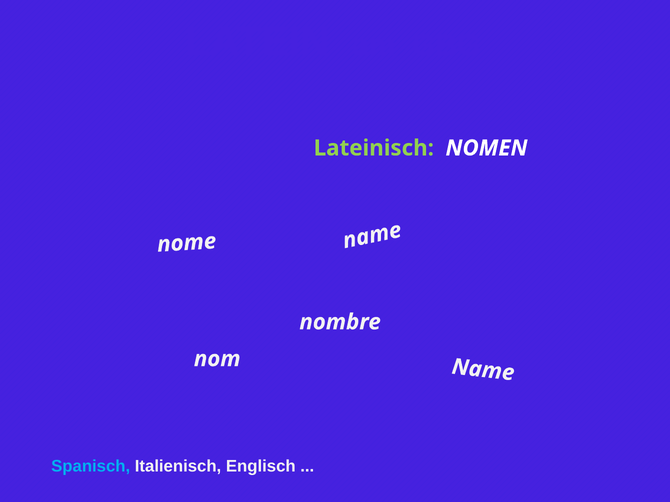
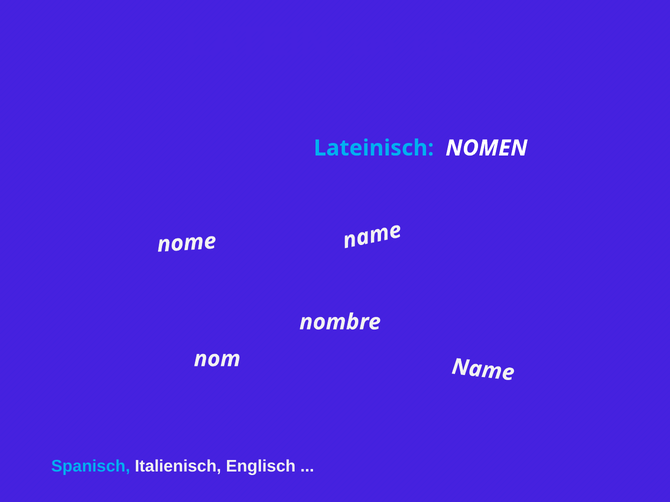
Lateinisch colour: light green -> light blue
